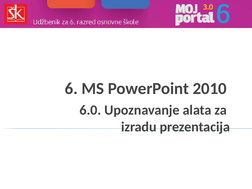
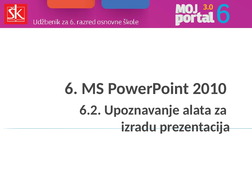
6.0: 6.0 -> 6.2
